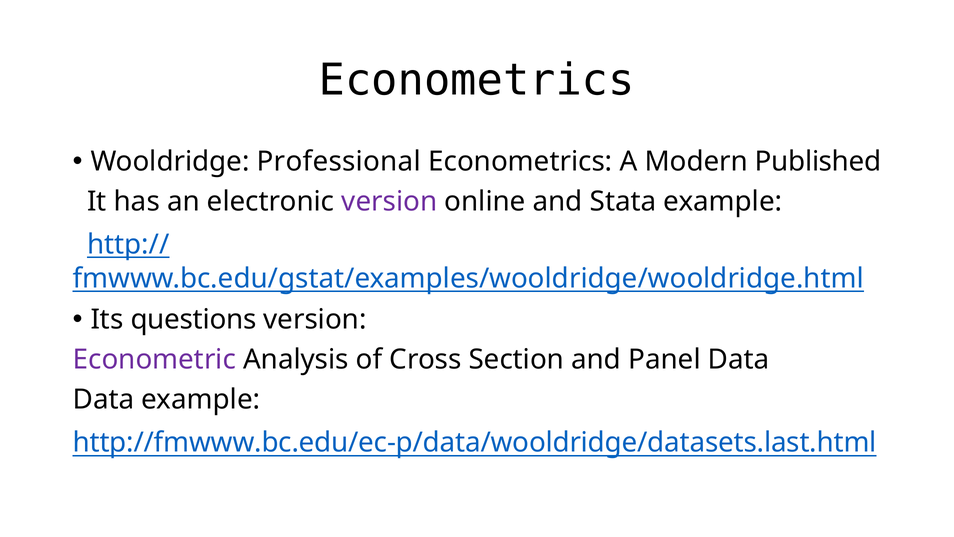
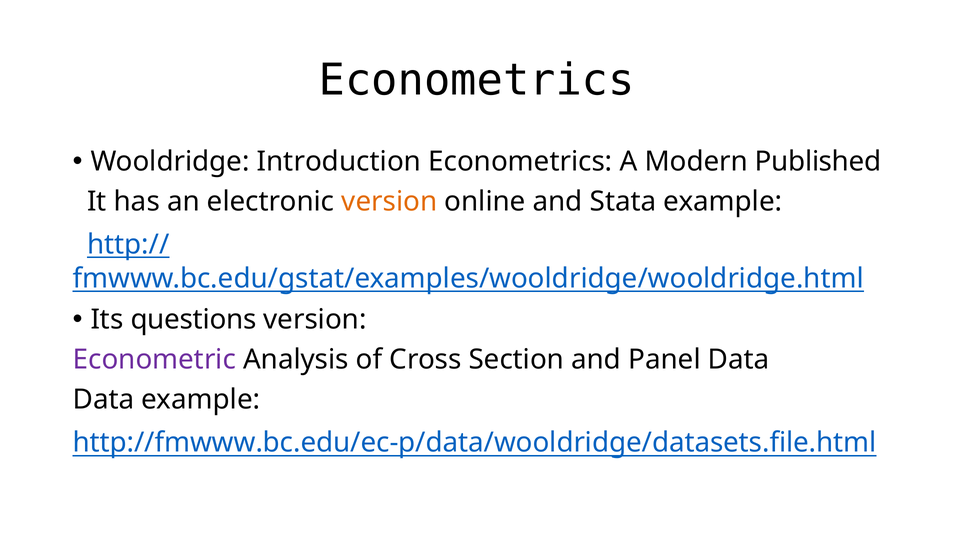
Professional: Professional -> Introduction
version at (389, 201) colour: purple -> orange
http://fmwww.bc.edu/ec-p/data/wooldridge/datasets.last.html: http://fmwww.bc.edu/ec-p/data/wooldridge/datasets.last.html -> http://fmwww.bc.edu/ec-p/data/wooldridge/datasets.file.html
